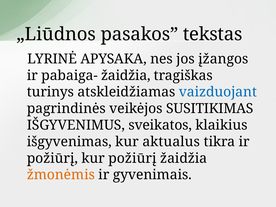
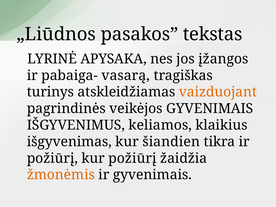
pabaiga- žaidžia: žaidžia -> vasarą
vaizduojant colour: blue -> orange
veikėjos SUSITIKIMAS: SUSITIKIMAS -> GYVENIMAIS
sveikatos: sveikatos -> keliamos
aktualus: aktualus -> šiandien
